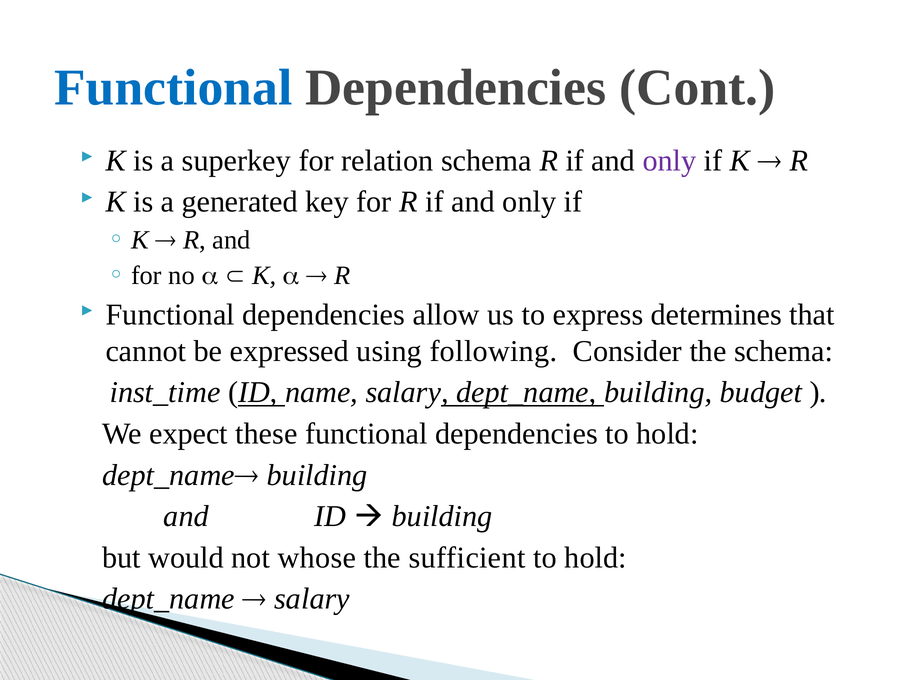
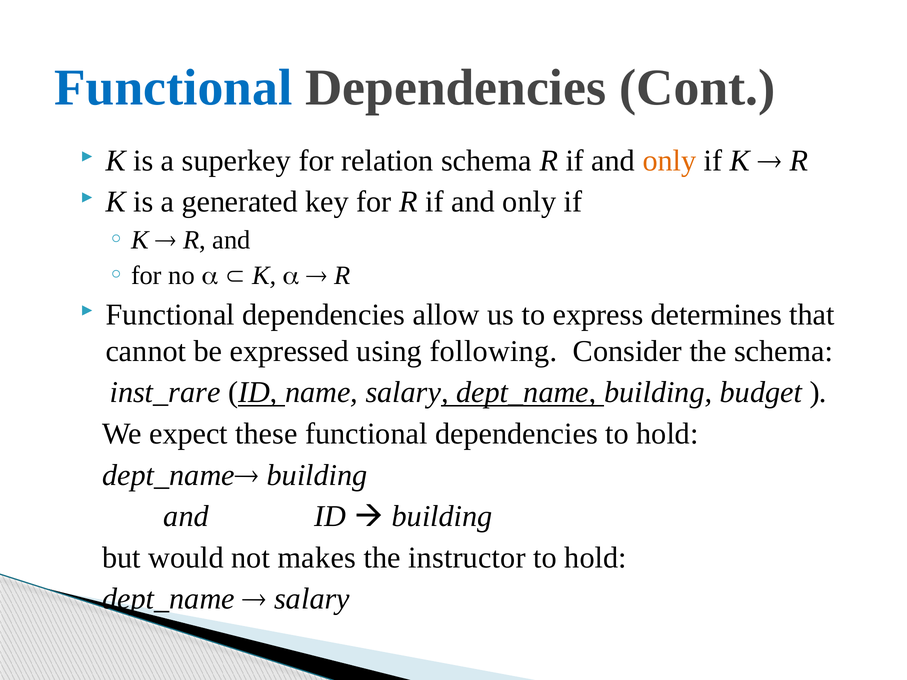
only at (669, 161) colour: purple -> orange
inst_time: inst_time -> inst_rare
whose: whose -> makes
sufficient: sufficient -> instructor
